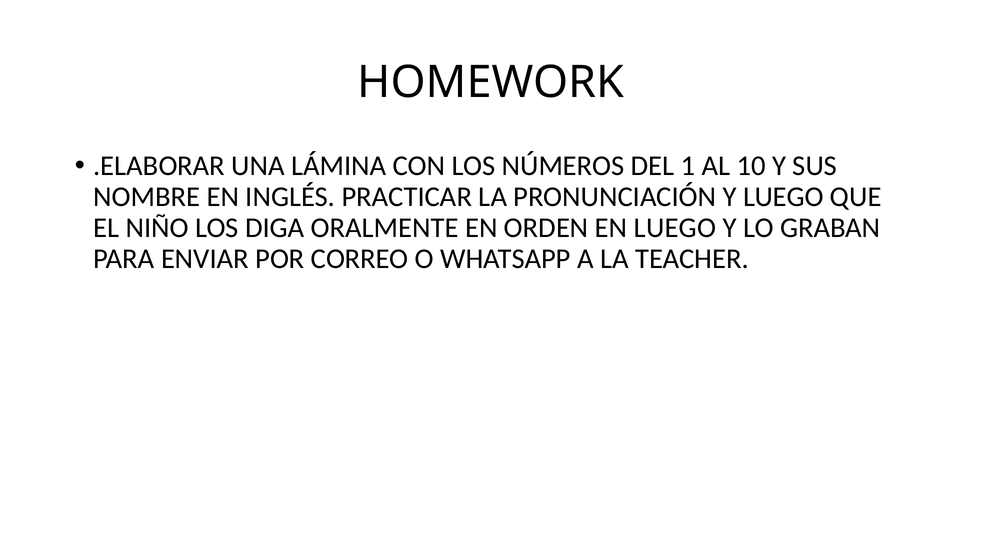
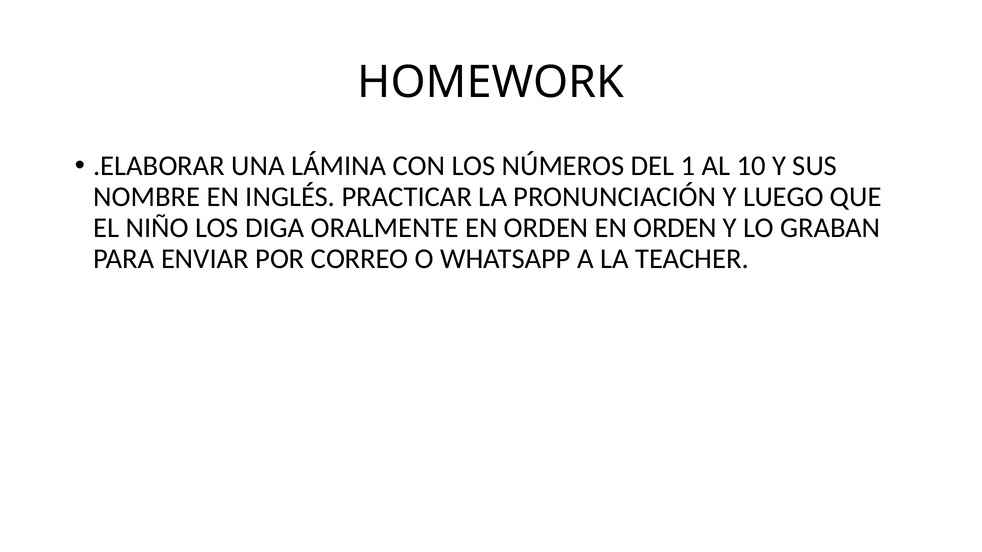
ORDEN EN LUEGO: LUEGO -> ORDEN
